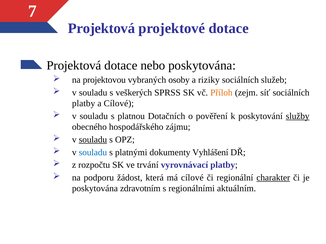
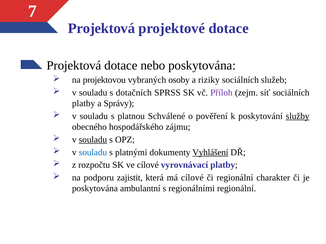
veškerých: veškerých -> dotačních
Příloh colour: orange -> purple
a Cílové: Cílové -> Správy
Dotačních: Dotačních -> Schválené
Vyhlášení underline: none -> present
ve trvání: trvání -> cílové
žádost: žádost -> zajistit
charakter underline: present -> none
zdravotním: zdravotním -> ambulantní
regionálními aktuálním: aktuálním -> regionální
